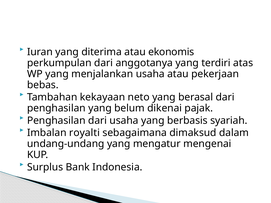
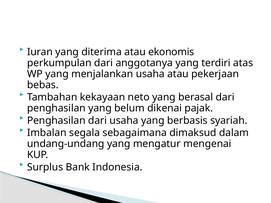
royalti: royalti -> segala
